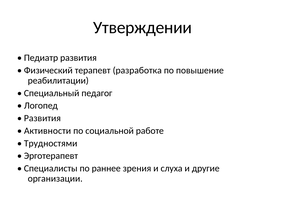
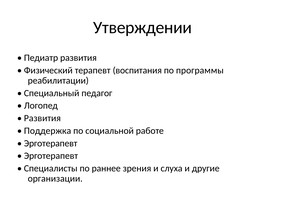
разработка: разработка -> воспитания
повышение: повышение -> программы
Активности: Активности -> Поддержка
Трудностями at (51, 143): Трудностями -> Эрготерапевт
